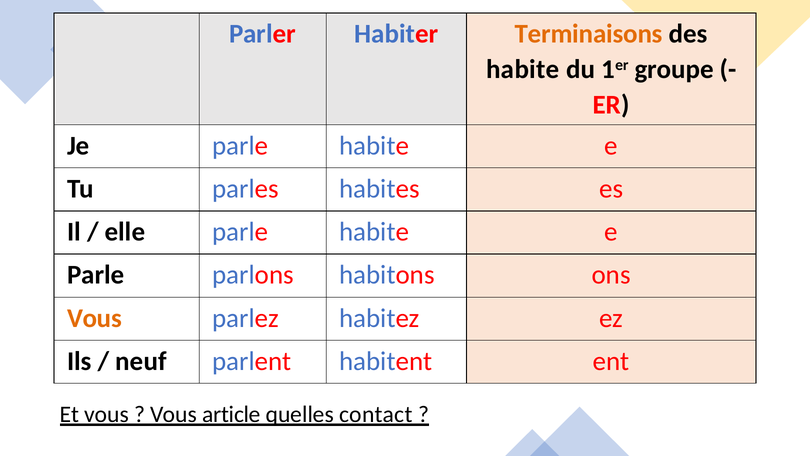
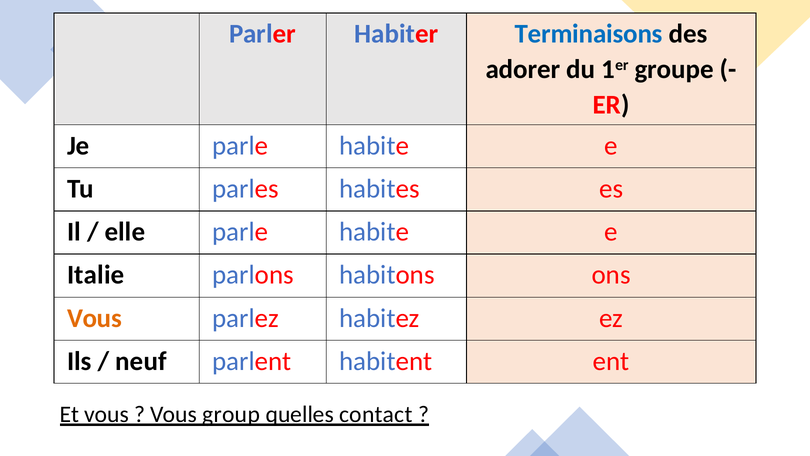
Terminaisons colour: orange -> blue
habite at (523, 69): habite -> adorer
Parle at (96, 275): Parle -> Italie
article: article -> group
